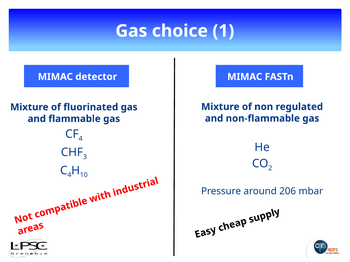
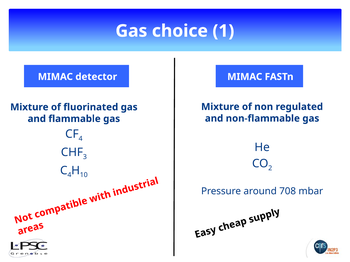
206: 206 -> 708
